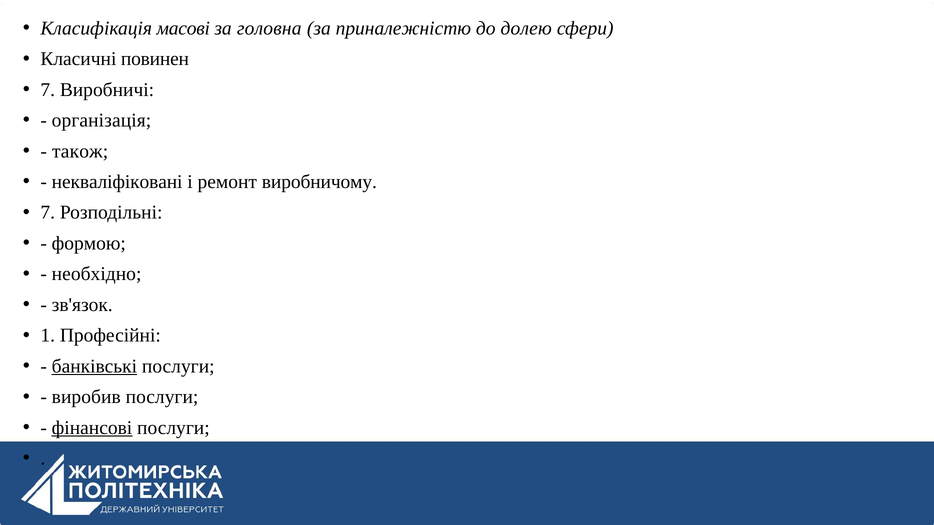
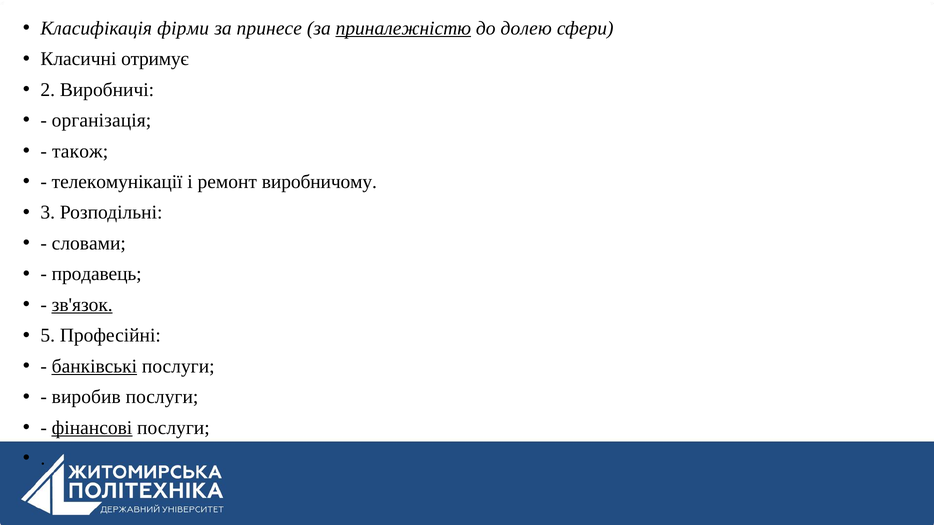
масові: масові -> фірми
головна: головна -> принесе
приналежністю underline: none -> present
повинен: повинен -> отримує
7 at (48, 90): 7 -> 2
некваліфіковані: некваліфіковані -> телекомунікації
7 at (48, 213): 7 -> 3
формою: формою -> словами
необхідно: необхідно -> продавець
зв'язок underline: none -> present
1: 1 -> 5
